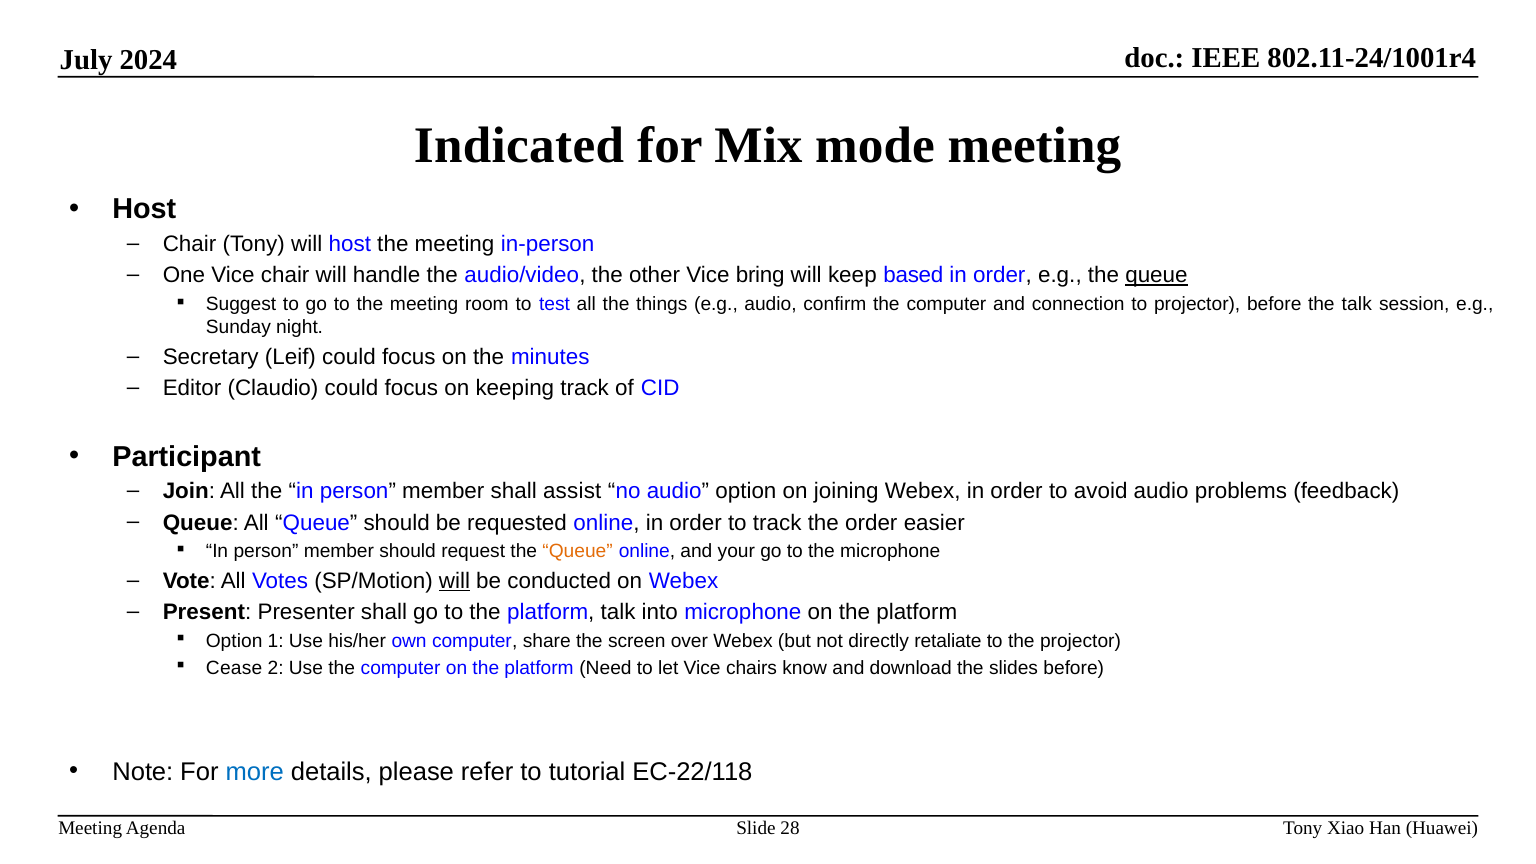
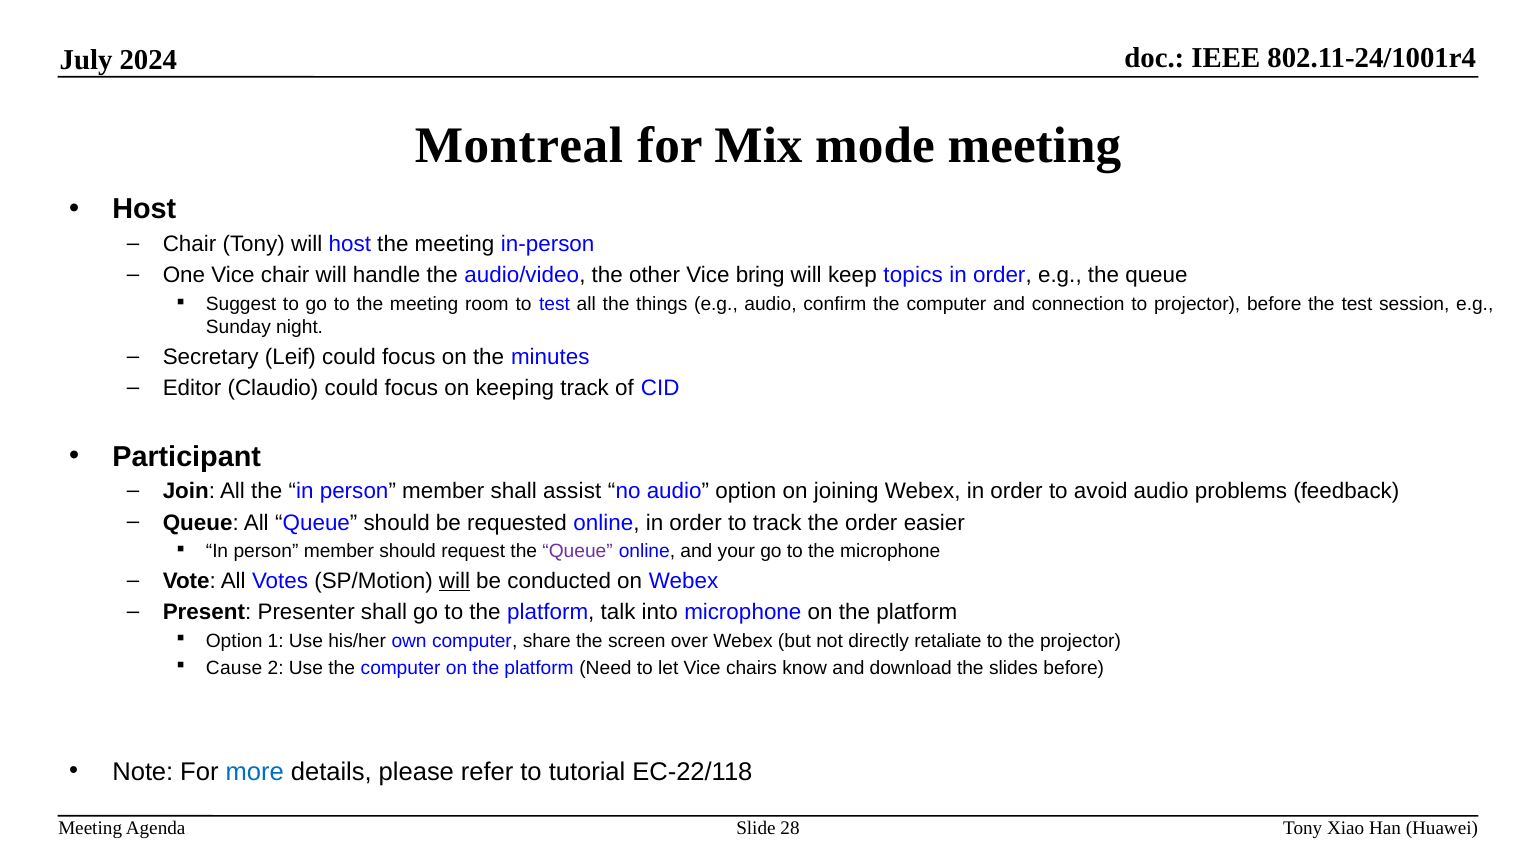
Indicated: Indicated -> Montreal
based: based -> topics
queue at (1156, 276) underline: present -> none
the talk: talk -> test
Queue at (578, 551) colour: orange -> purple
Cease: Cease -> Cause
